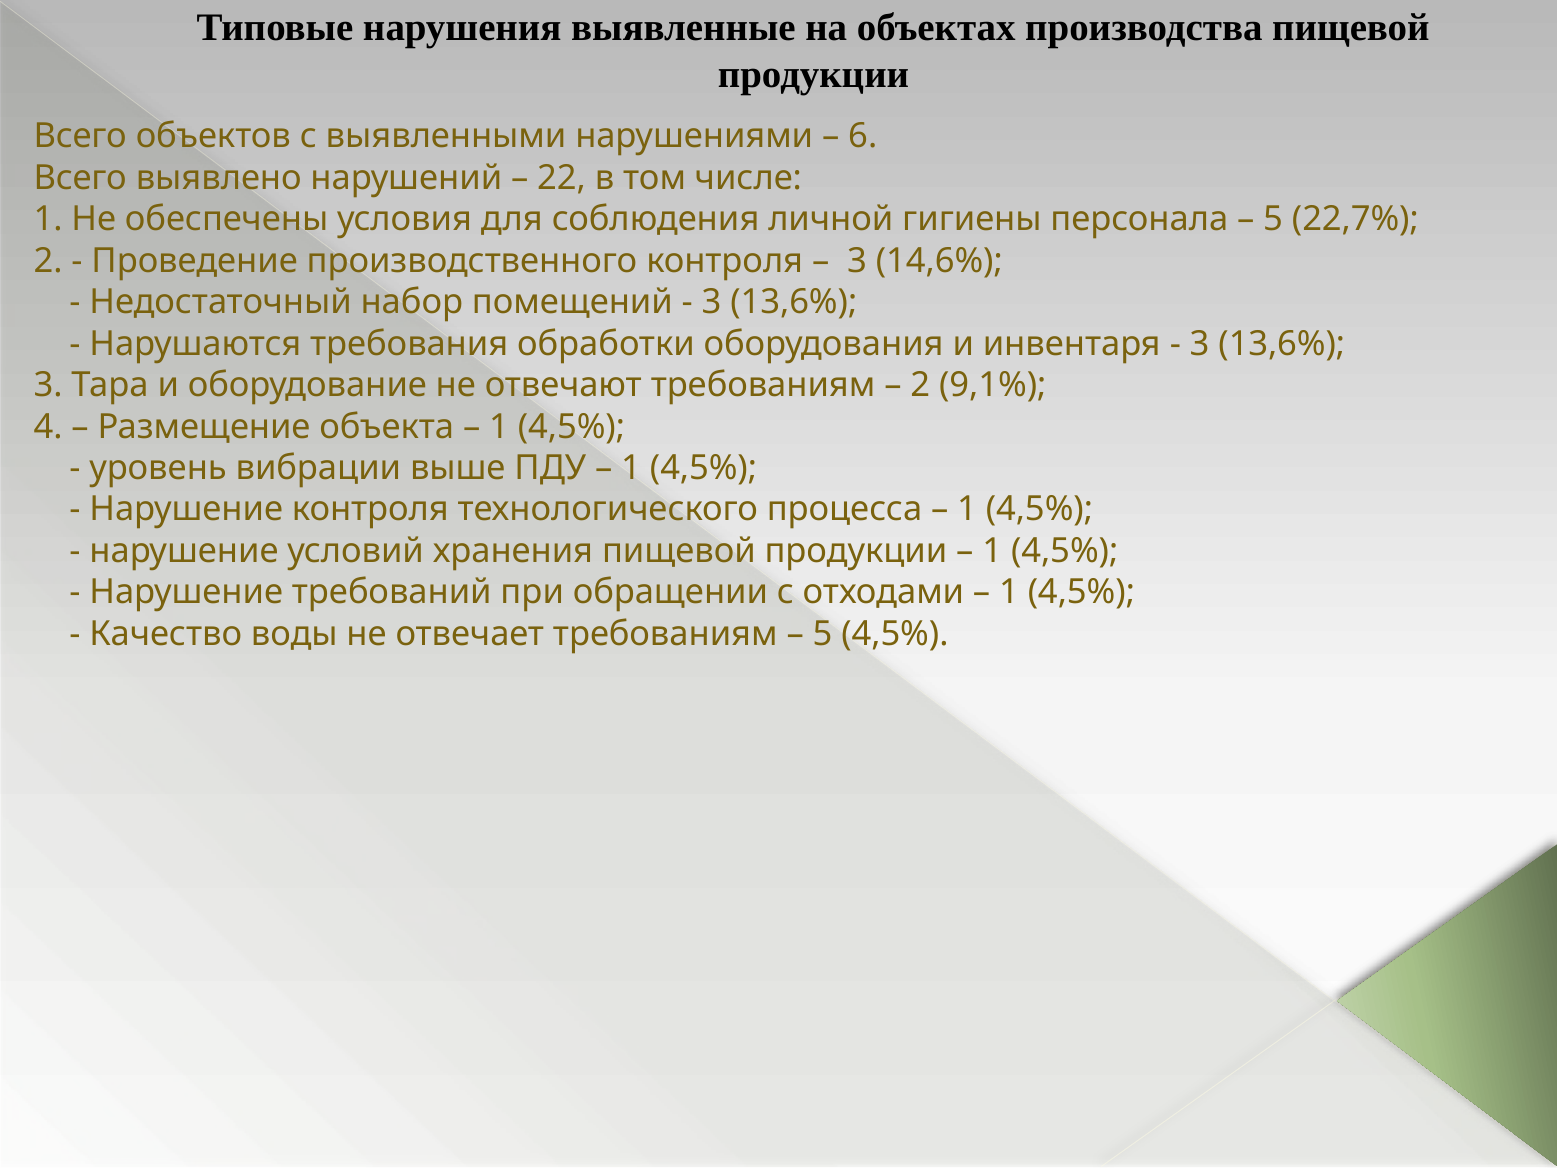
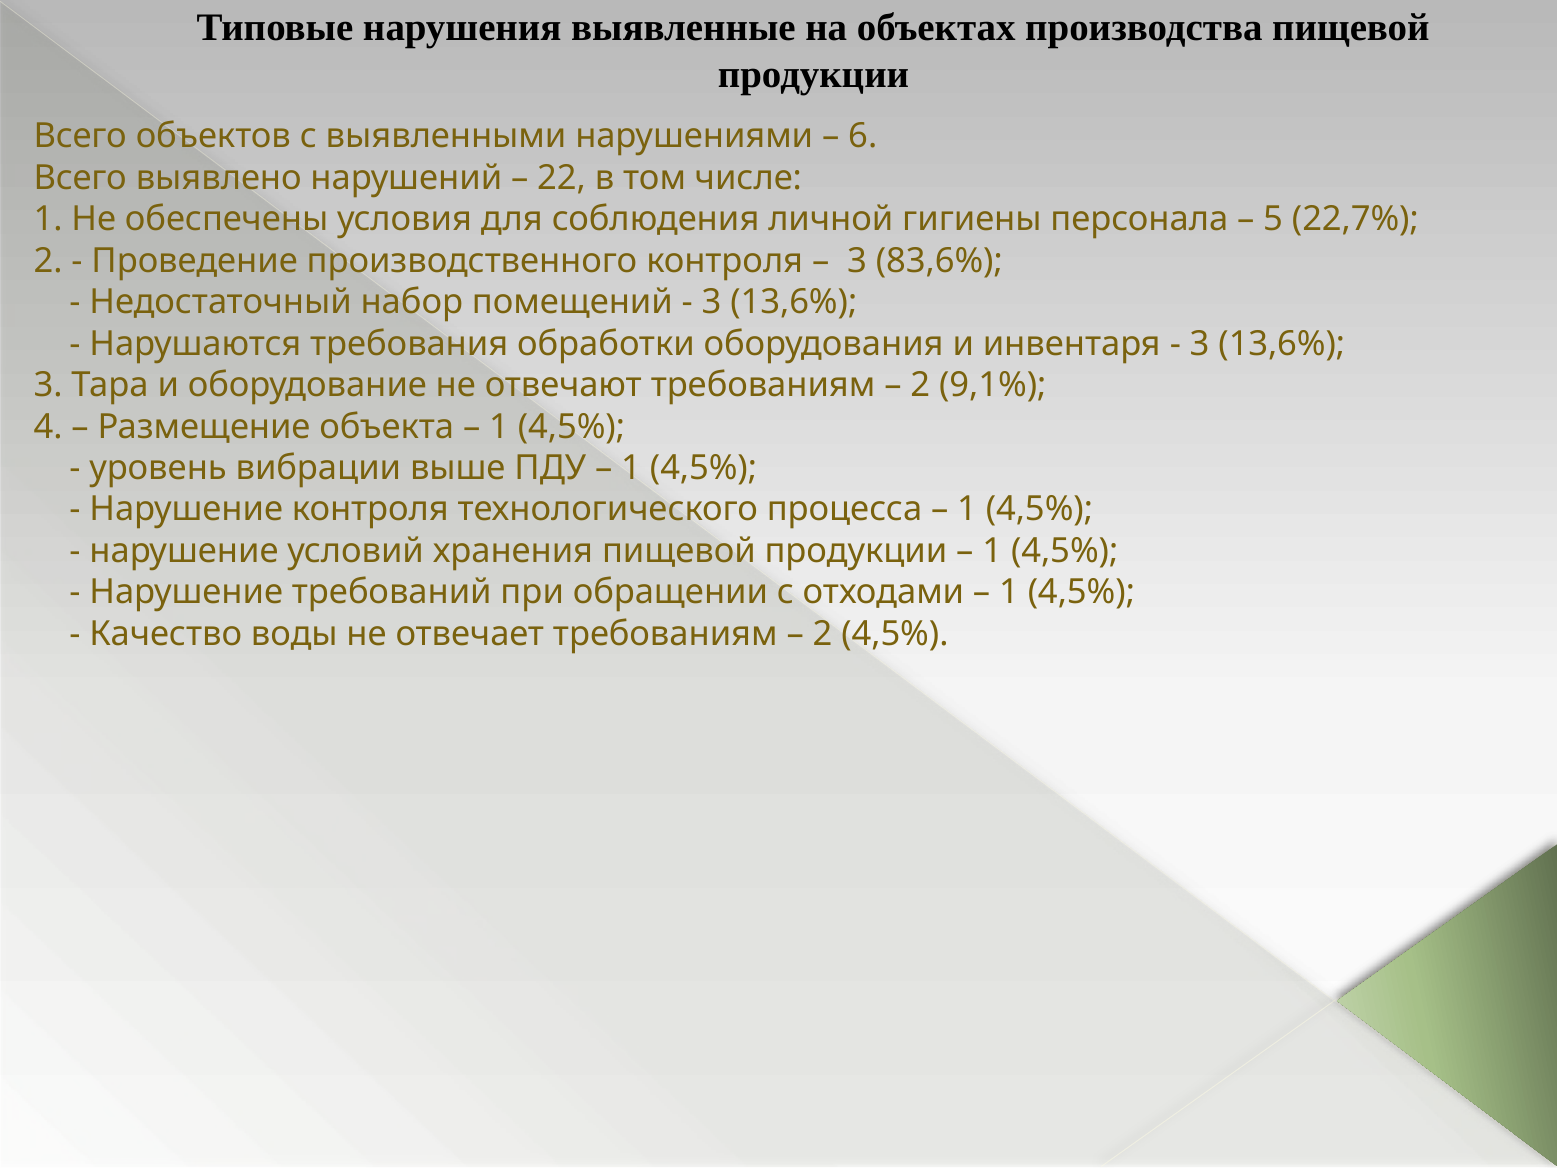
14,6%: 14,6% -> 83,6%
5 at (823, 634): 5 -> 2
